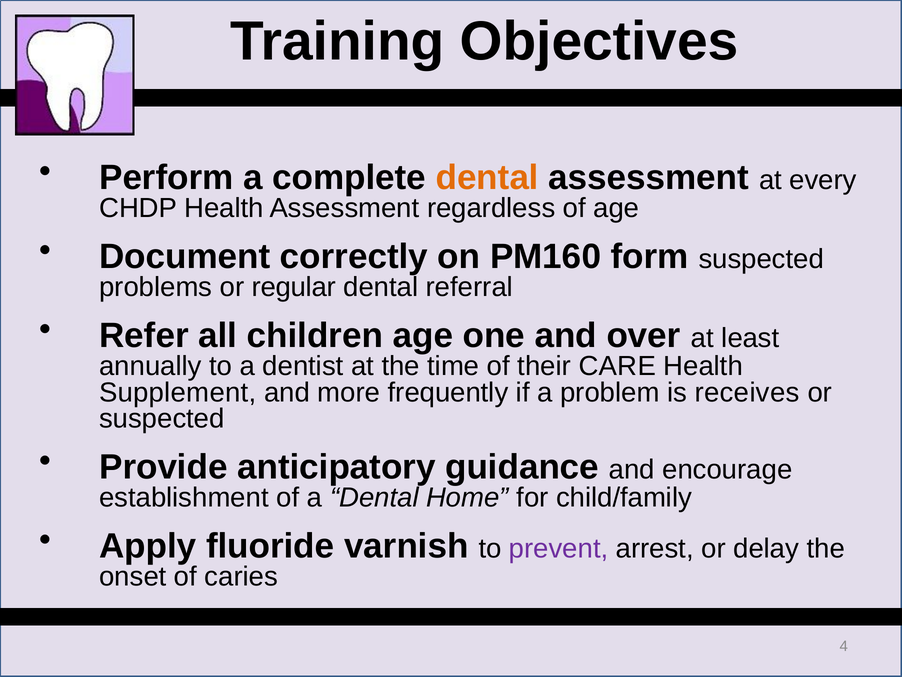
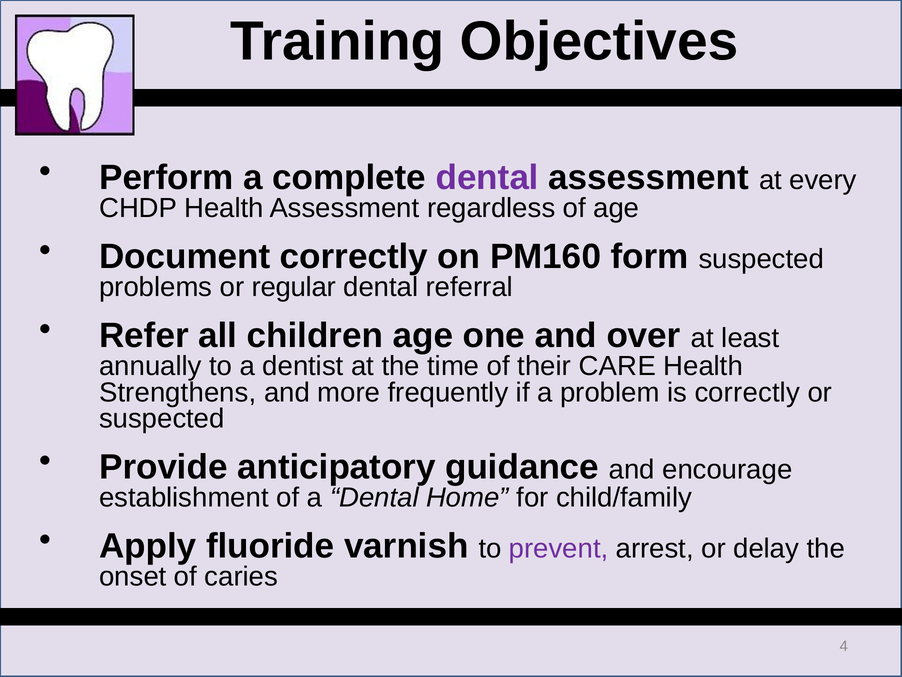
dental at (487, 178) colour: orange -> purple
Supplement: Supplement -> Strengthens
is receives: receives -> correctly
